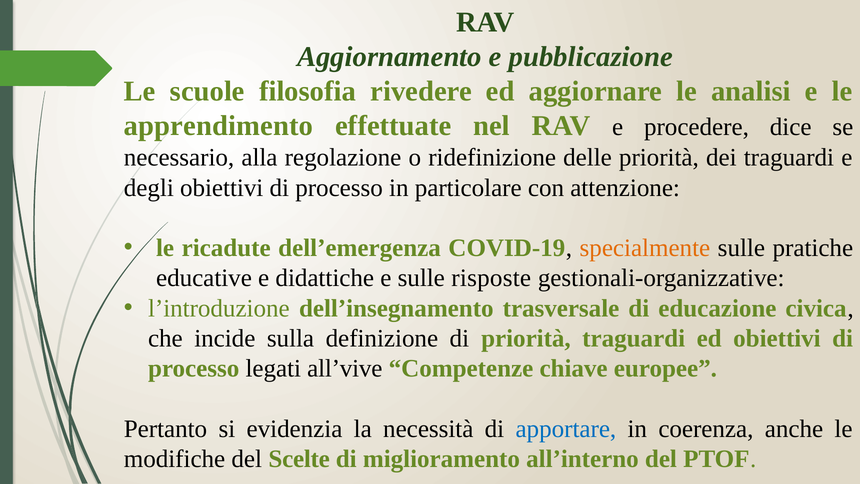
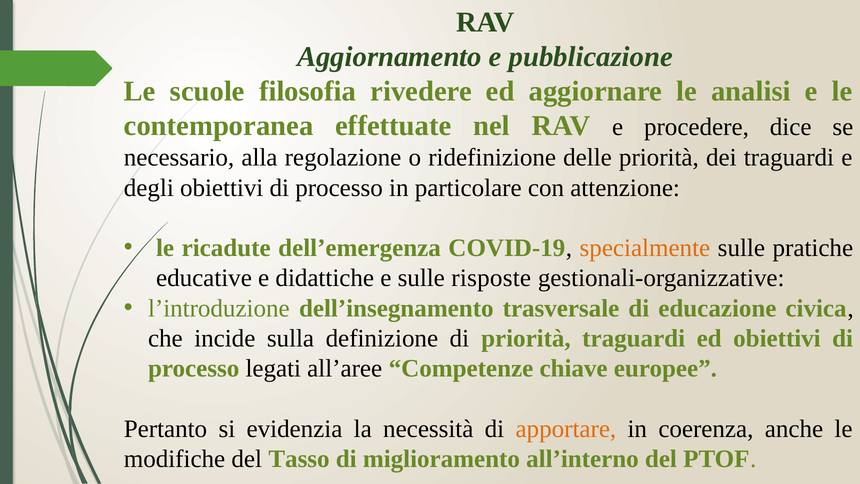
apprendimento: apprendimento -> contemporanea
all’vive: all’vive -> all’aree
apportare colour: blue -> orange
Scelte: Scelte -> Tasso
